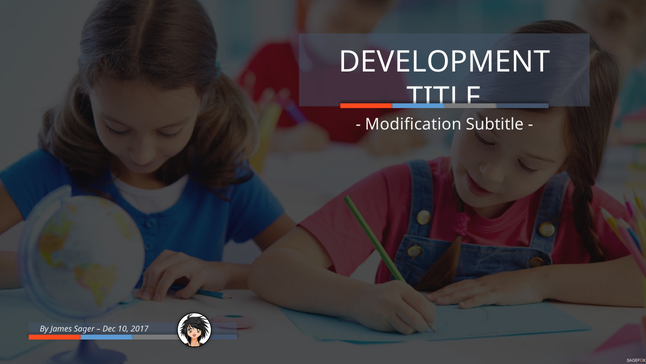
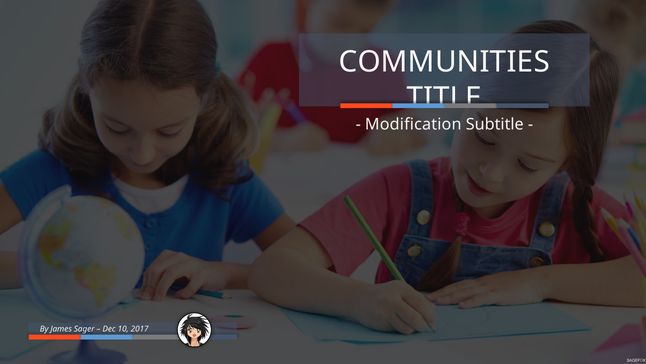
DEVELOPMENT: DEVELOPMENT -> COMMUNITIES
